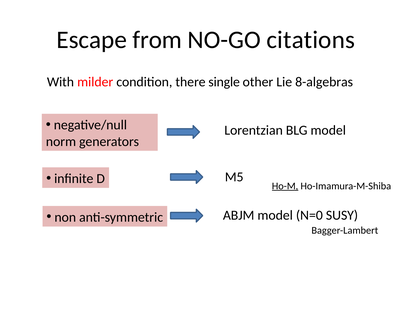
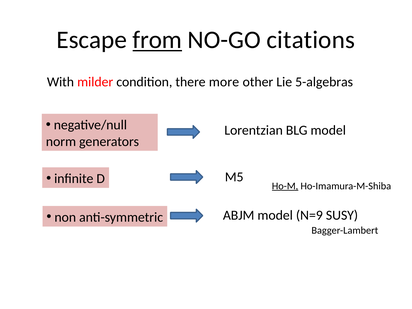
from underline: none -> present
single: single -> more
8-algebras: 8-algebras -> 5-algebras
N=0: N=0 -> N=9
